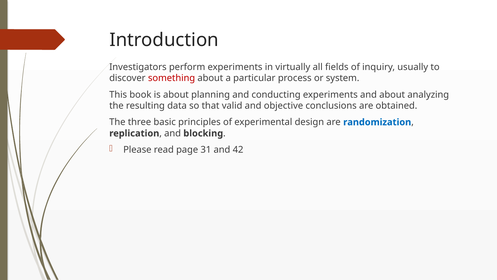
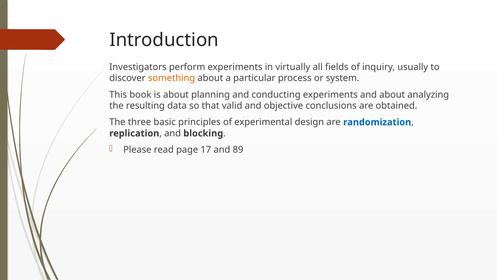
something colour: red -> orange
31: 31 -> 17
42: 42 -> 89
